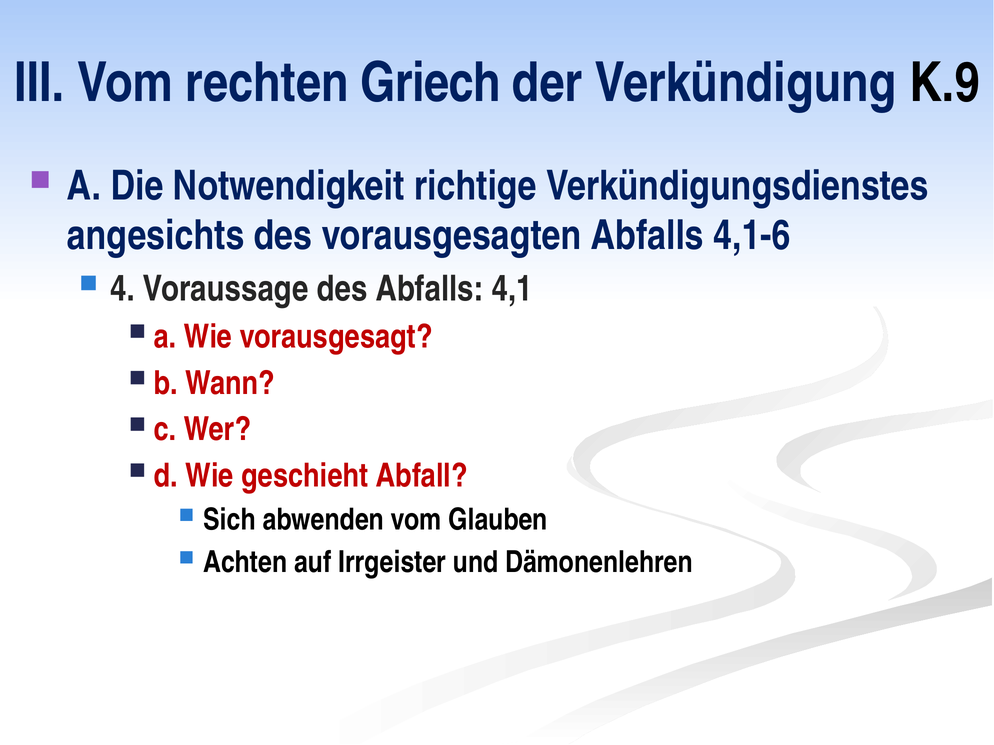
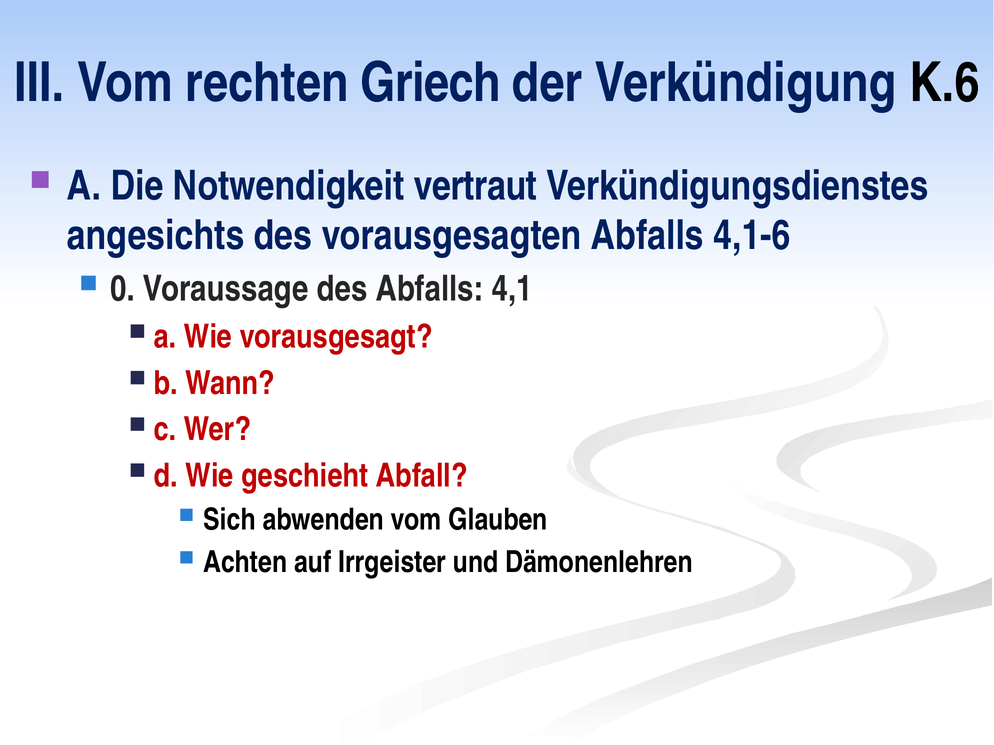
K.9: K.9 -> K.6
richtige: richtige -> vertraut
4: 4 -> 0
